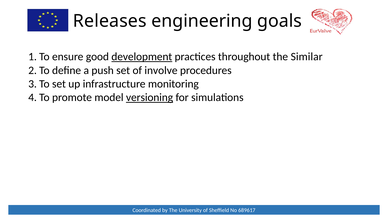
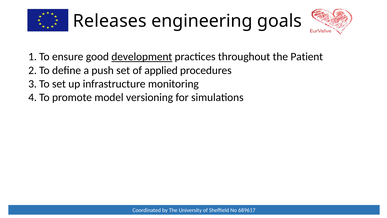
Similar: Similar -> Patient
involve: involve -> applied
versioning underline: present -> none
